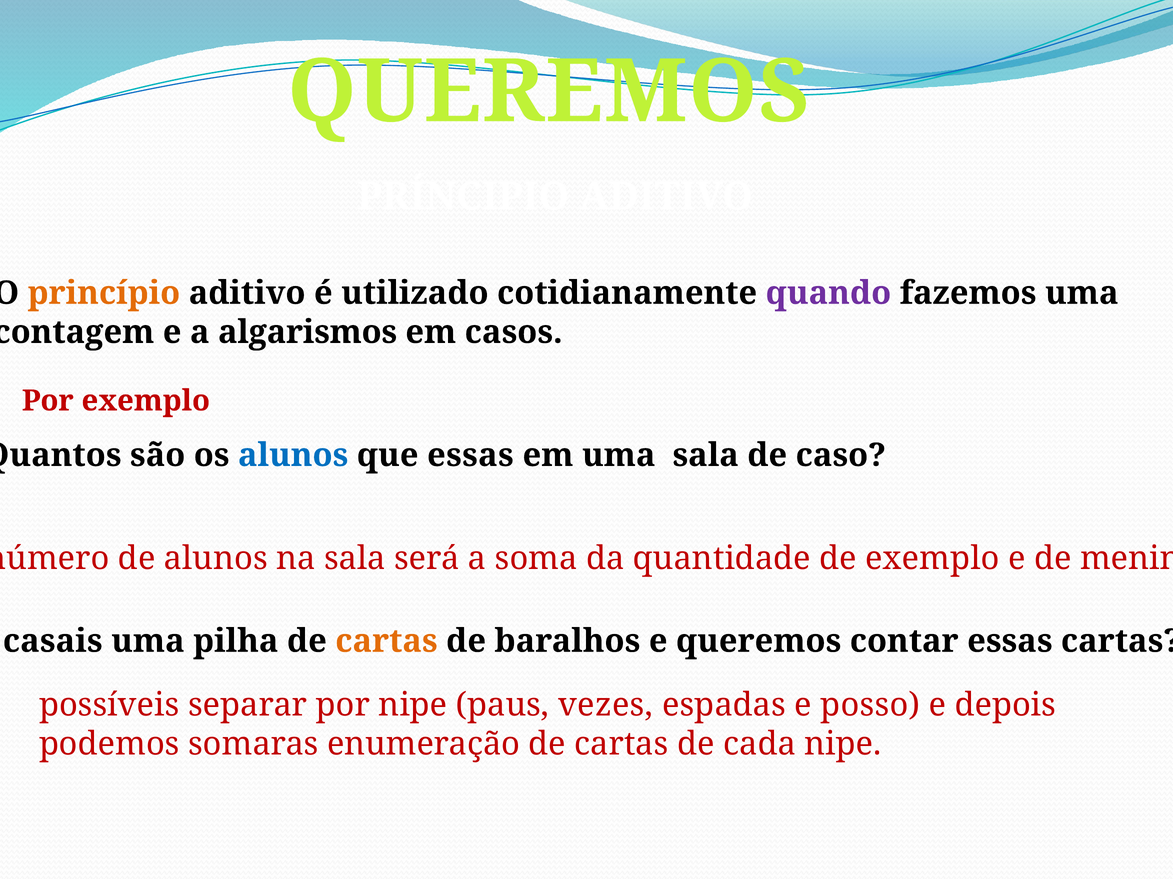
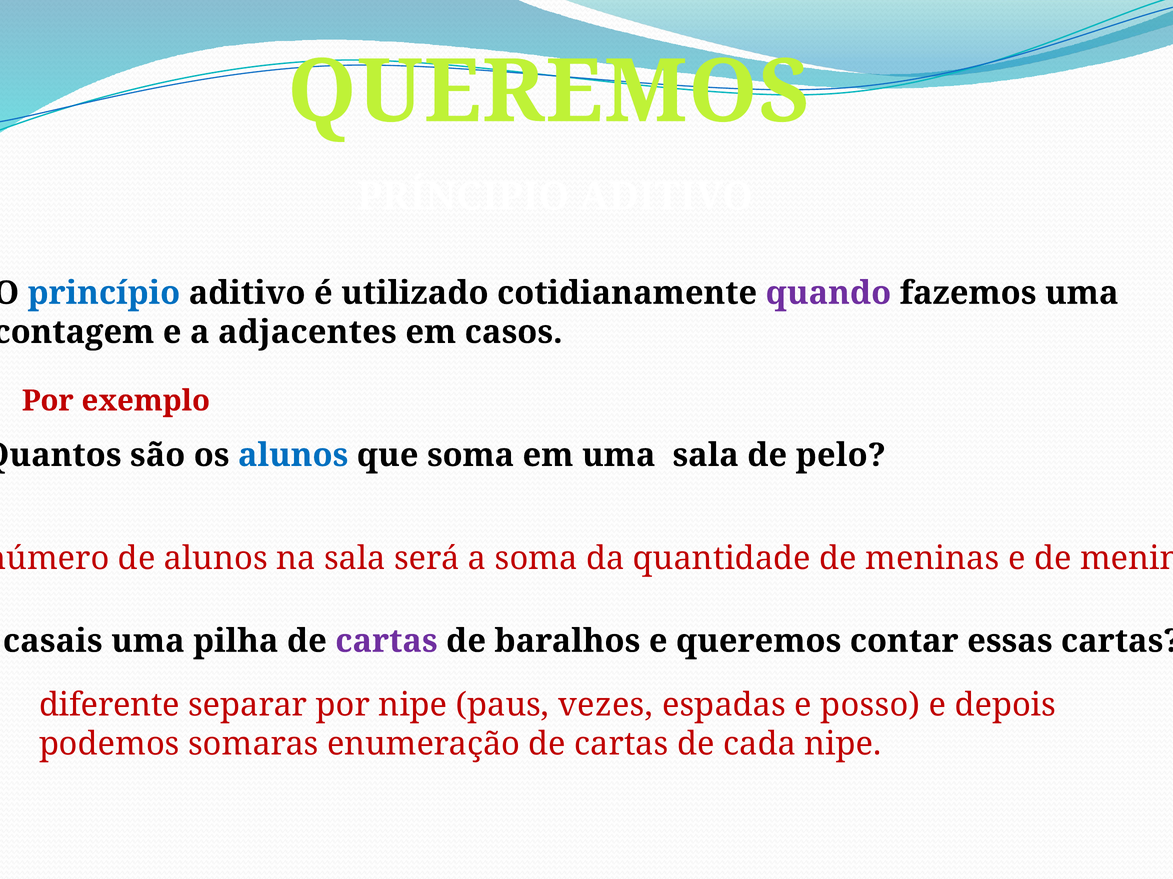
princípio colour: orange -> blue
algarismos: algarismos -> adjacentes
que essas: essas -> soma
caso: caso -> pelo
quantidade de exemplo: exemplo -> meninas
cartas at (386, 642) colour: orange -> purple
possíveis: possíveis -> diferente
